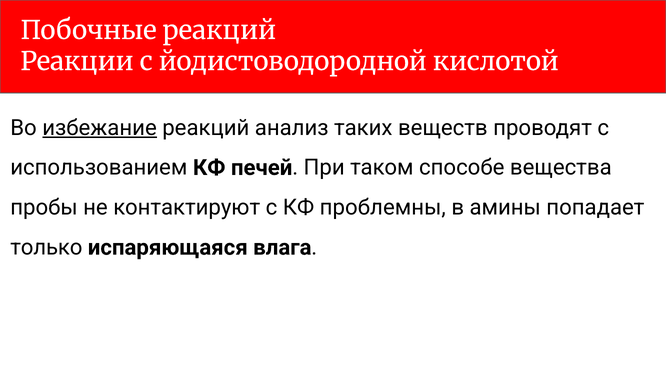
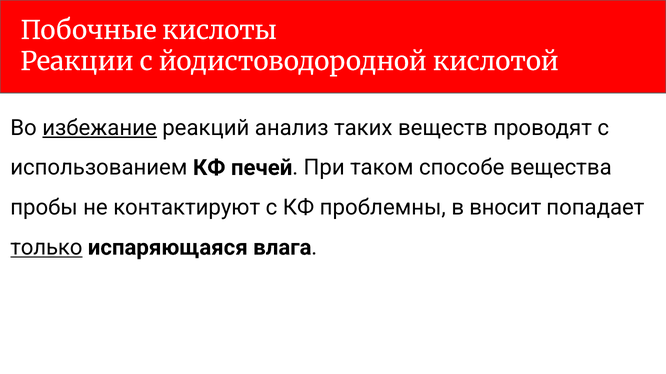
Побочные реакций: реакций -> кислоты
амины: амины -> вносит
только underline: none -> present
